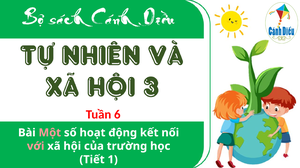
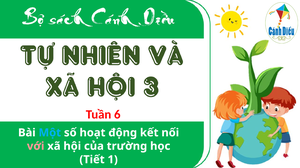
Một colour: pink -> light blue
